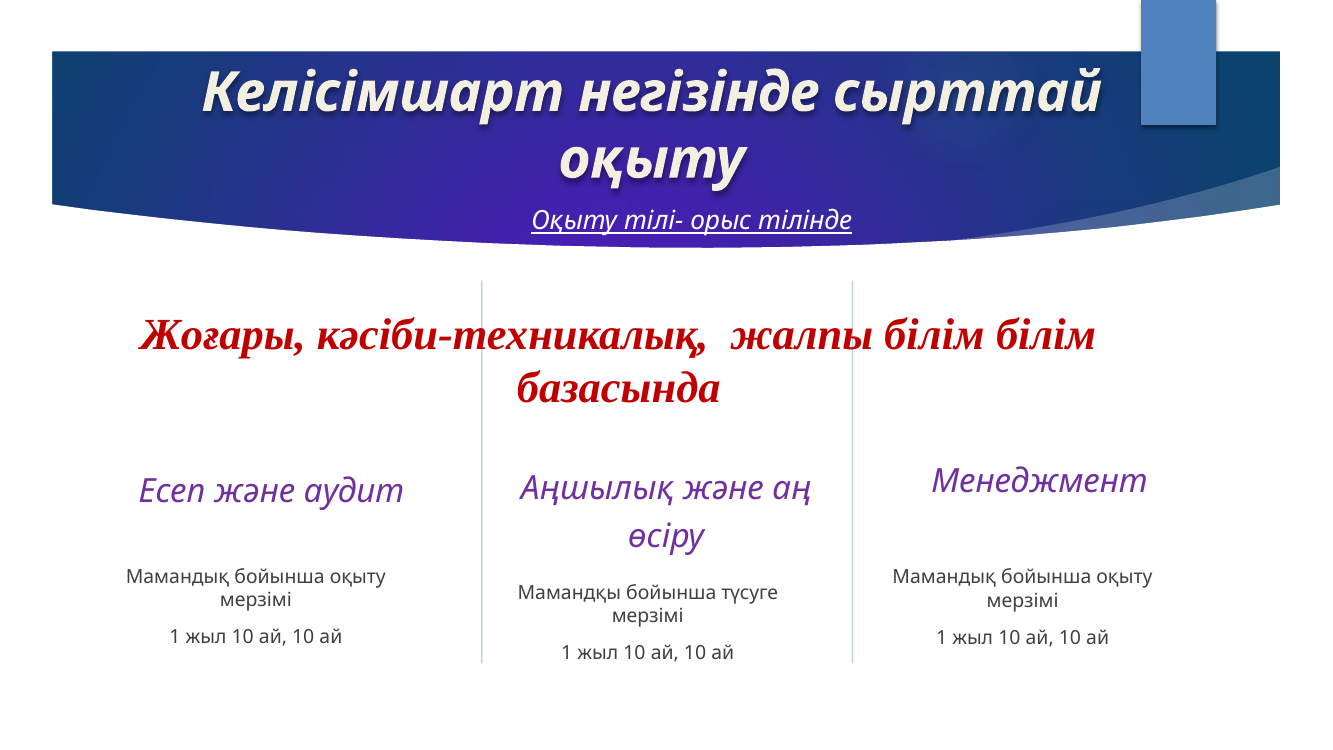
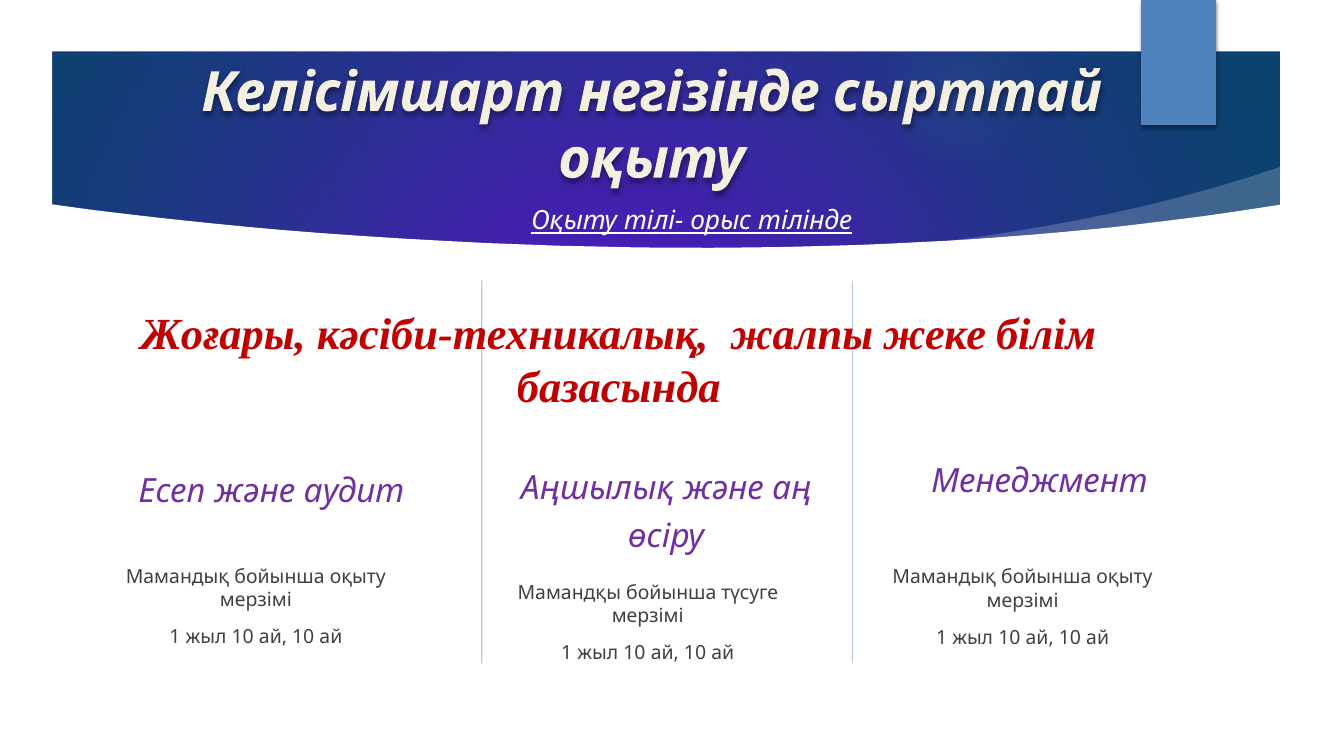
жалпы білім: білім -> жеке
